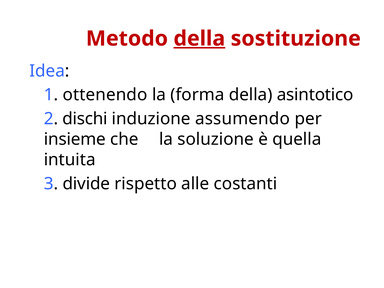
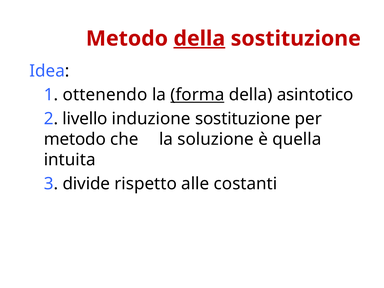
forma underline: none -> present
dischi: dischi -> livello
induzione assumendo: assumendo -> sostituzione
insieme at (75, 139): insieme -> metodo
